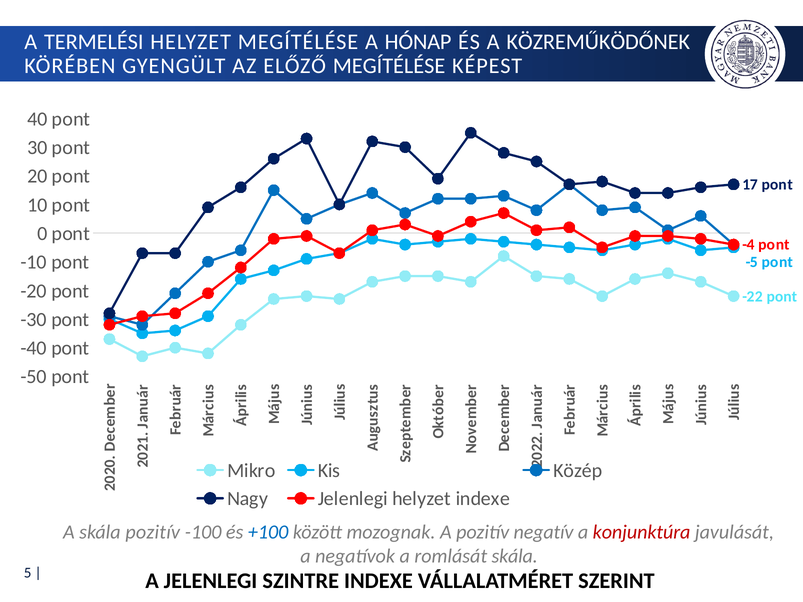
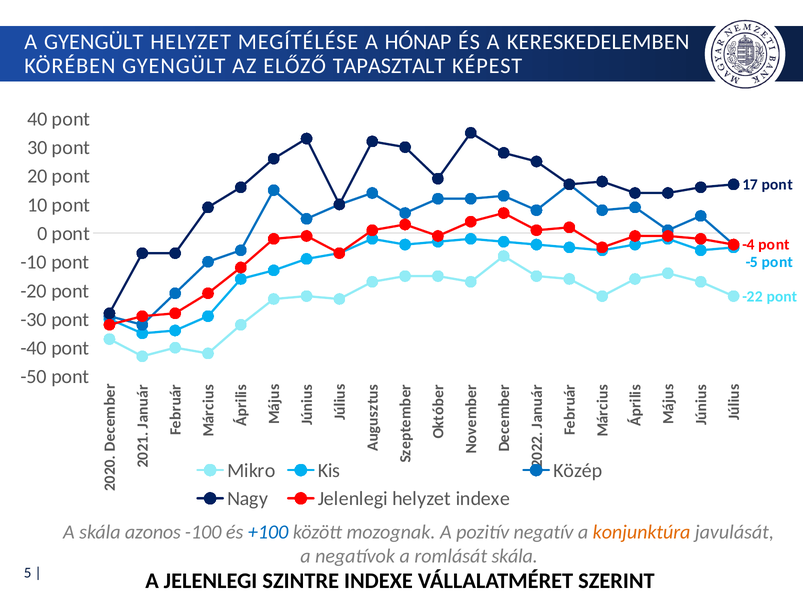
A TERMELÉSI: TERMELÉSI -> GYENGÜLT
KÖZREMŰKÖDŐNEK: KÖZREMŰKÖDŐNEK -> KERESKEDELEMBEN
ELŐZŐ MEGÍTÉLÉSE: MEGÍTÉLÉSE -> TAPASZTALT
skála pozitív: pozitív -> azonos
konjunktúra colour: red -> orange
